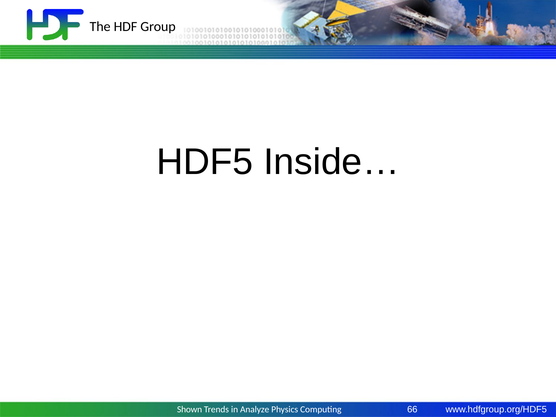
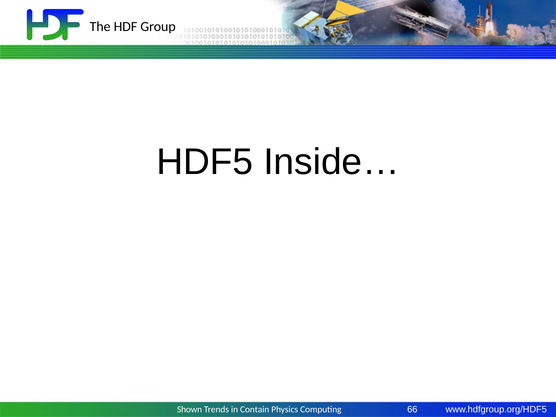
Analyze: Analyze -> Contain
